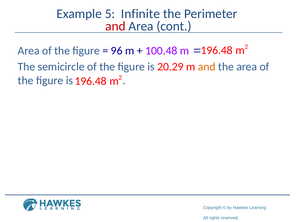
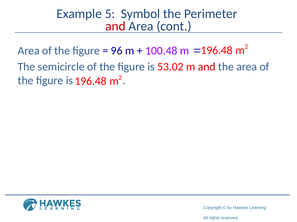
Infinite: Infinite -> Symbol
20.29: 20.29 -> 53.02
and at (207, 67) colour: orange -> red
